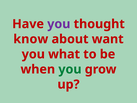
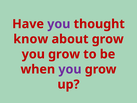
about want: want -> grow
what at (64, 54): what -> grow
you at (70, 69) colour: green -> purple
